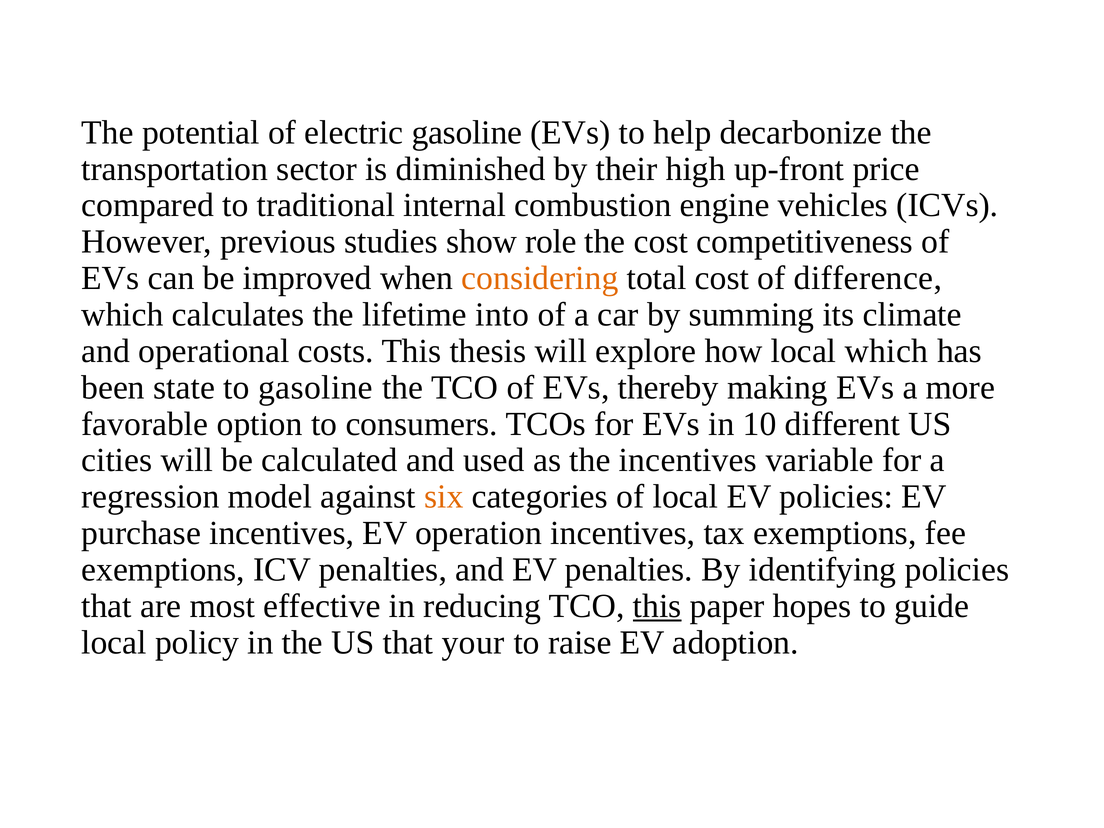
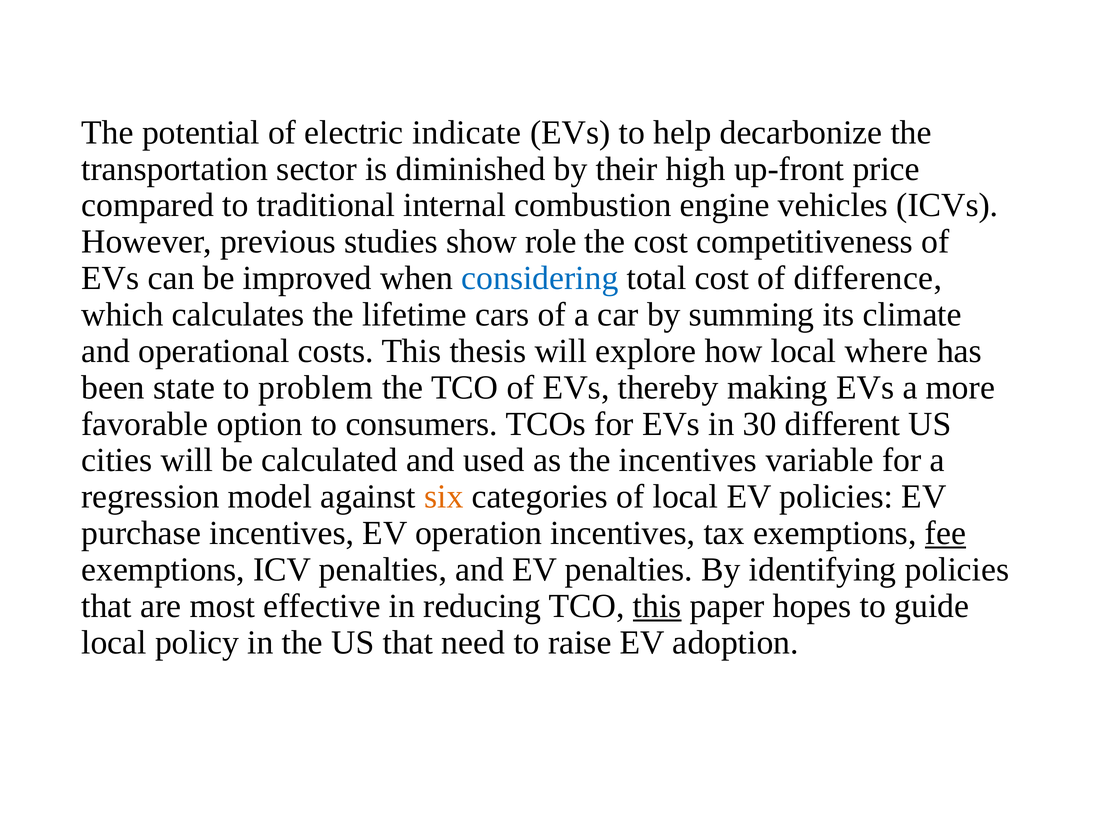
electric gasoline: gasoline -> indicate
considering colour: orange -> blue
into: into -> cars
local which: which -> where
to gasoline: gasoline -> problem
10: 10 -> 30
fee underline: none -> present
your: your -> need
